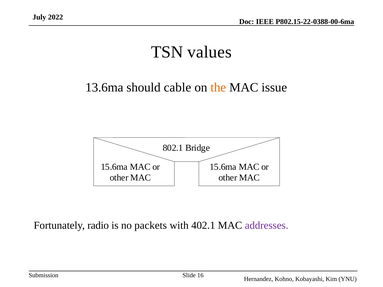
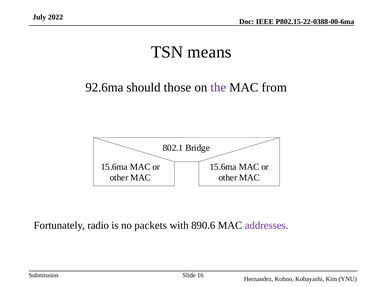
values: values -> means
13.6ma: 13.6ma -> 92.6ma
cable: cable -> those
the colour: orange -> purple
issue: issue -> from
402.1: 402.1 -> 890.6
